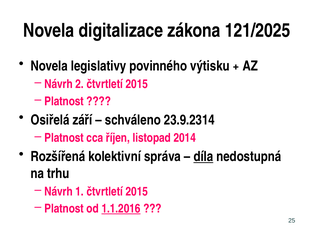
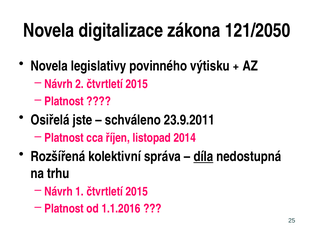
121/2025: 121/2025 -> 121/2050
září: září -> jste
23.9.2314: 23.9.2314 -> 23.9.2011
1.1.2016 underline: present -> none
